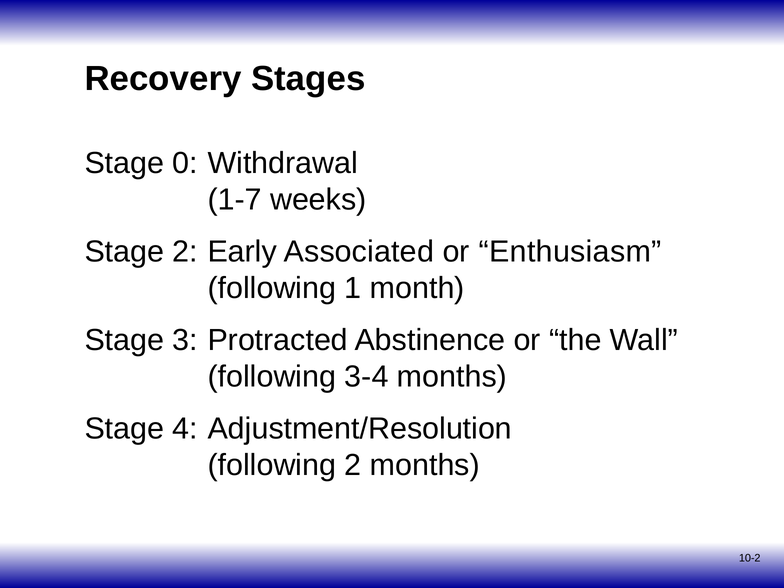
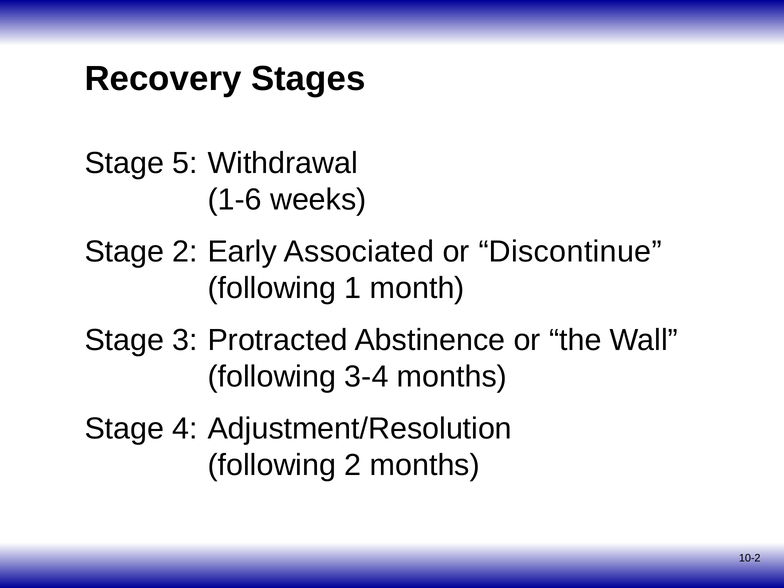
0: 0 -> 5
1-7: 1-7 -> 1-6
Enthusiasm: Enthusiasm -> Discontinue
